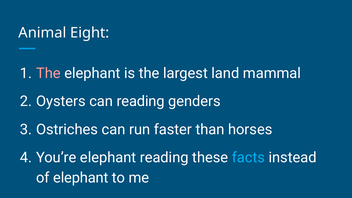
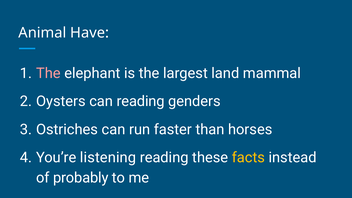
Animal Eight: Eight -> Have
You’re elephant: elephant -> listening
facts colour: light blue -> yellow
of elephant: elephant -> probably
